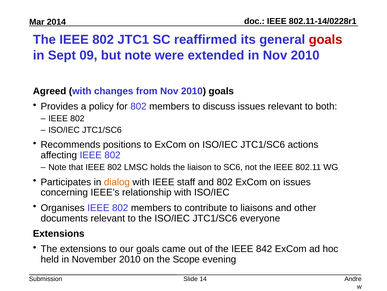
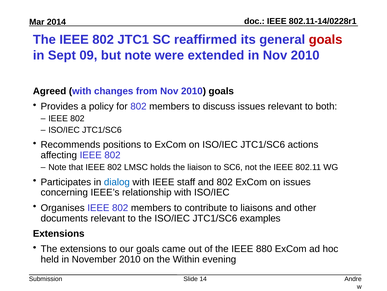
dialog colour: orange -> blue
everyone: everyone -> examples
842: 842 -> 880
Scope: Scope -> Within
